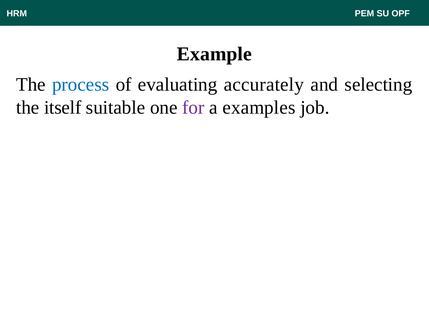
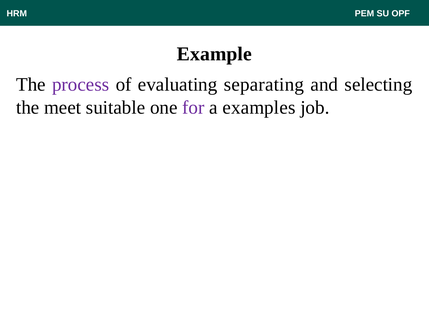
process colour: blue -> purple
accurately: accurately -> separating
itself: itself -> meet
